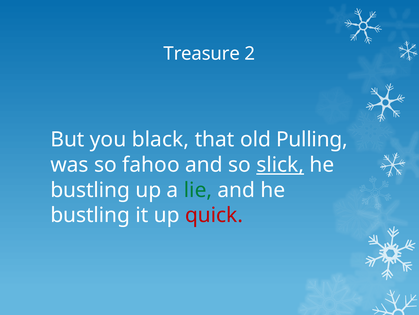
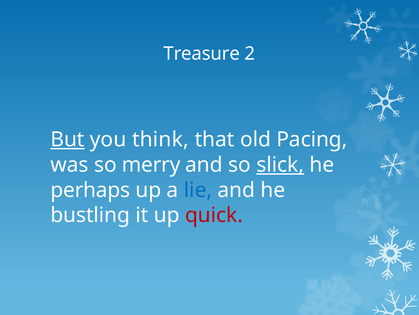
But underline: none -> present
black: black -> think
Pulling: Pulling -> Pacing
fahoo: fahoo -> merry
bustling at (90, 190): bustling -> perhaps
lie colour: green -> blue
